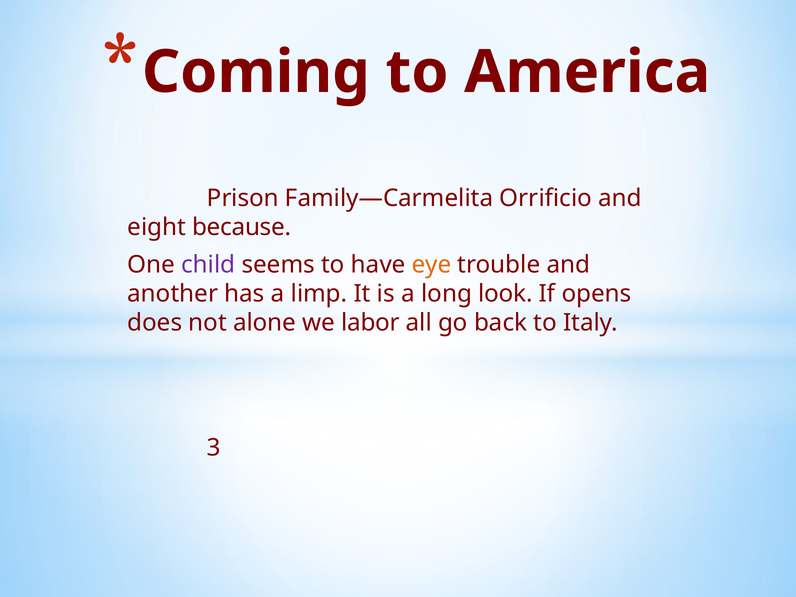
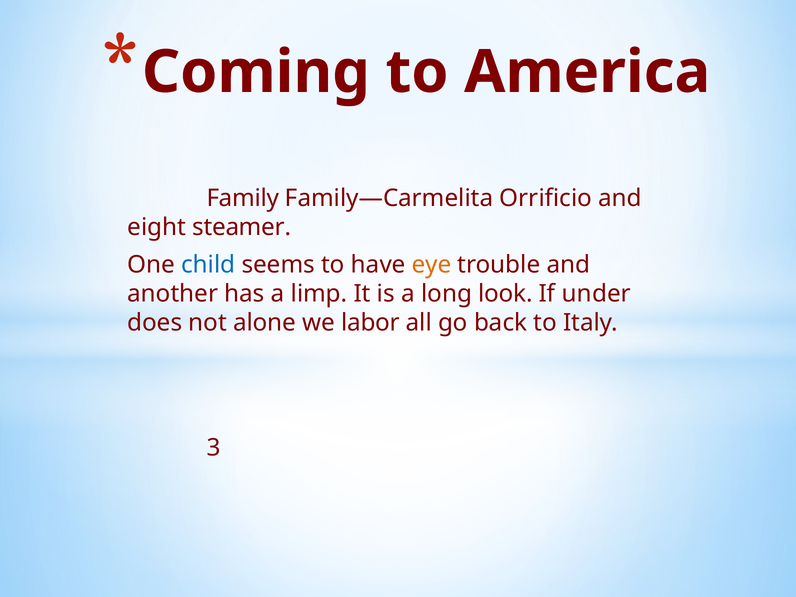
Prison: Prison -> Family
because: because -> steamer
child colour: purple -> blue
opens: opens -> under
